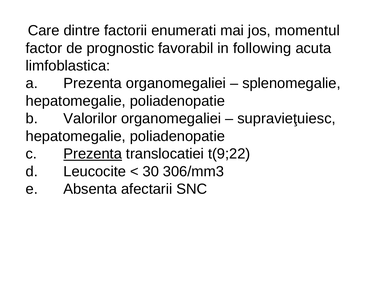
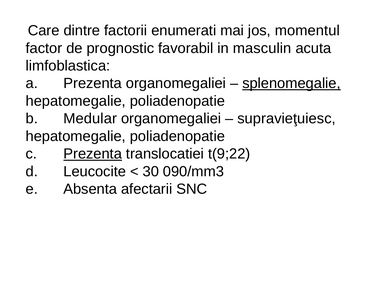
following: following -> masculin
splenomegalie underline: none -> present
Valorilor: Valorilor -> Medular
306/mm3: 306/mm3 -> 090/mm3
